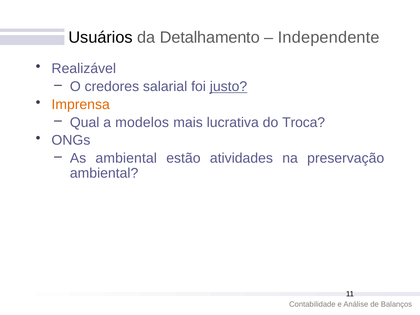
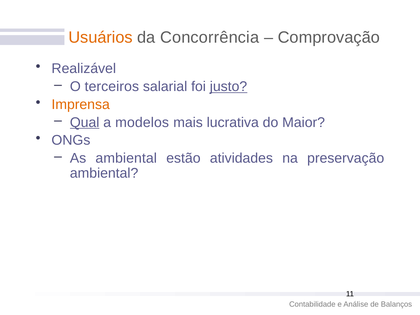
Usuários colour: black -> orange
Detalhamento: Detalhamento -> Concorrência
Independente: Independente -> Comprovação
credores: credores -> terceiros
Qual underline: none -> present
Troca: Troca -> Maior
